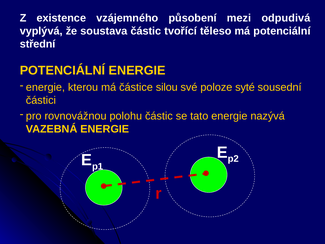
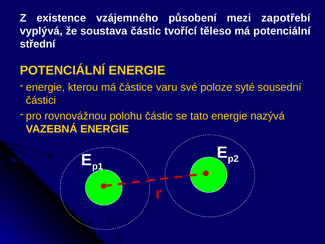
odpudivá: odpudivá -> zapotřebí
silou: silou -> varu
